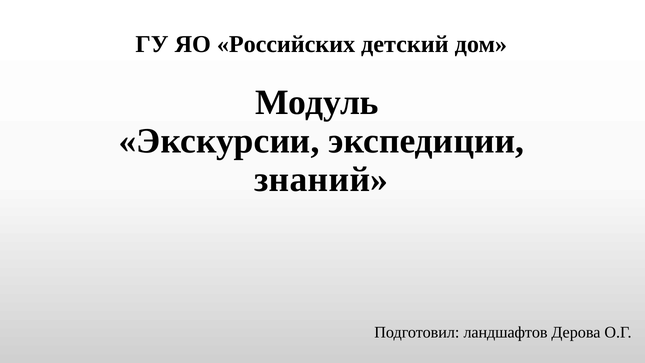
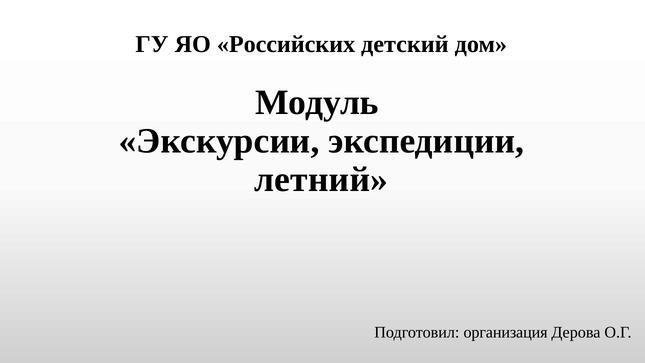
знаний: знаний -> летний
ландшафтов: ландшафтов -> организация
